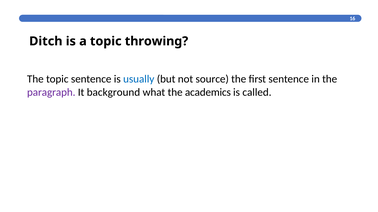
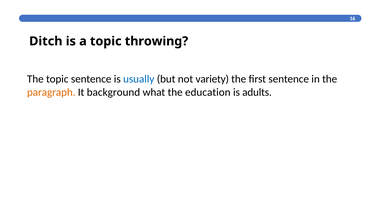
source: source -> variety
paragraph colour: purple -> orange
academics: academics -> education
called: called -> adults
